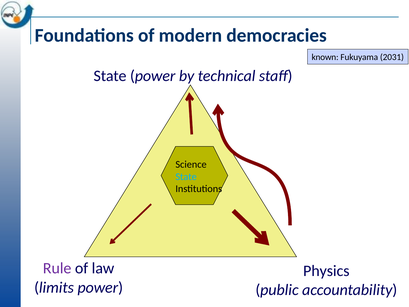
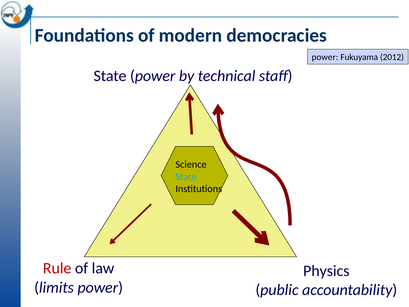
known at (325, 57): known -> power
2031: 2031 -> 2012
Rule colour: purple -> red
